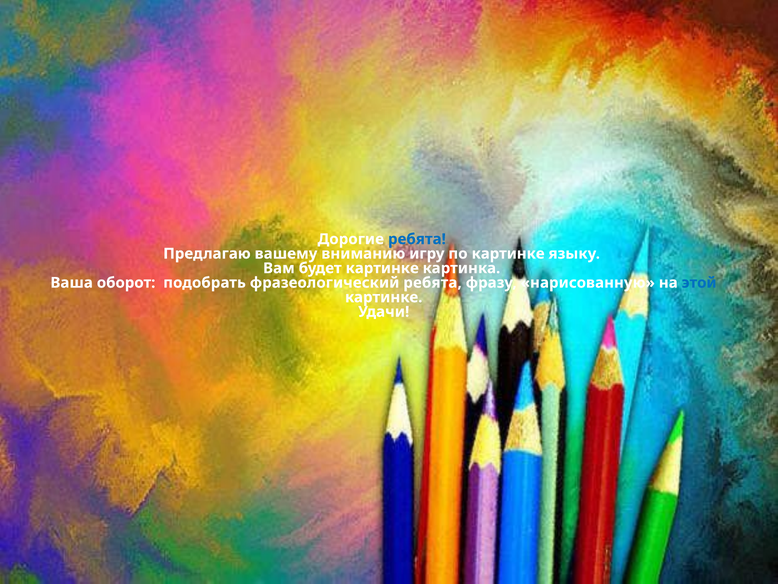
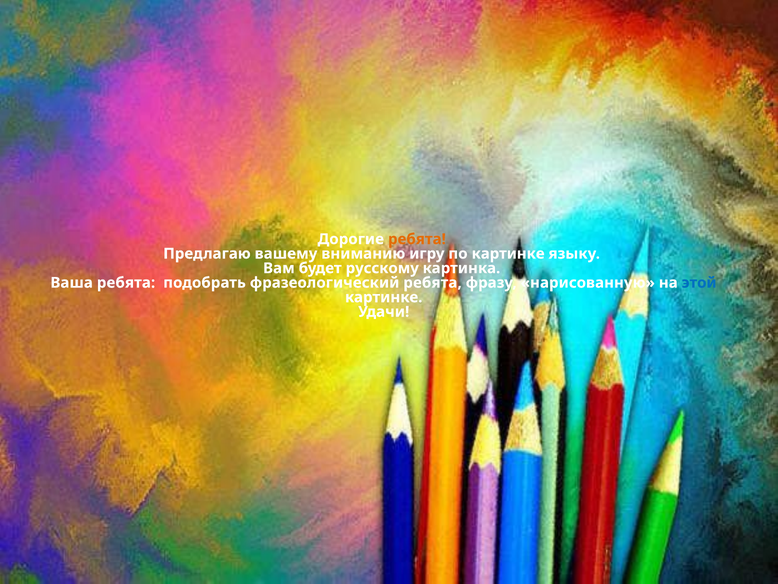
ребята at (417, 239) colour: blue -> orange
будет картинке: картинке -> русскому
Ваша оборот: оборот -> ребята
